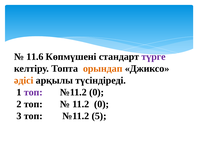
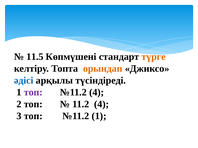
11.6: 11.6 -> 11.5
түрге colour: purple -> orange
әдісі colour: orange -> blue
№11.2 0: 0 -> 4
11.2 0: 0 -> 4
№11.2 5: 5 -> 1
